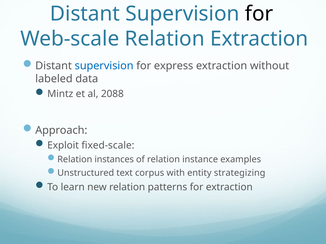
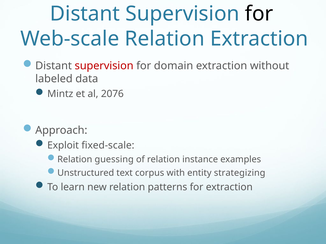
supervision at (104, 66) colour: blue -> red
express: express -> domain
2088: 2088 -> 2076
instances: instances -> guessing
